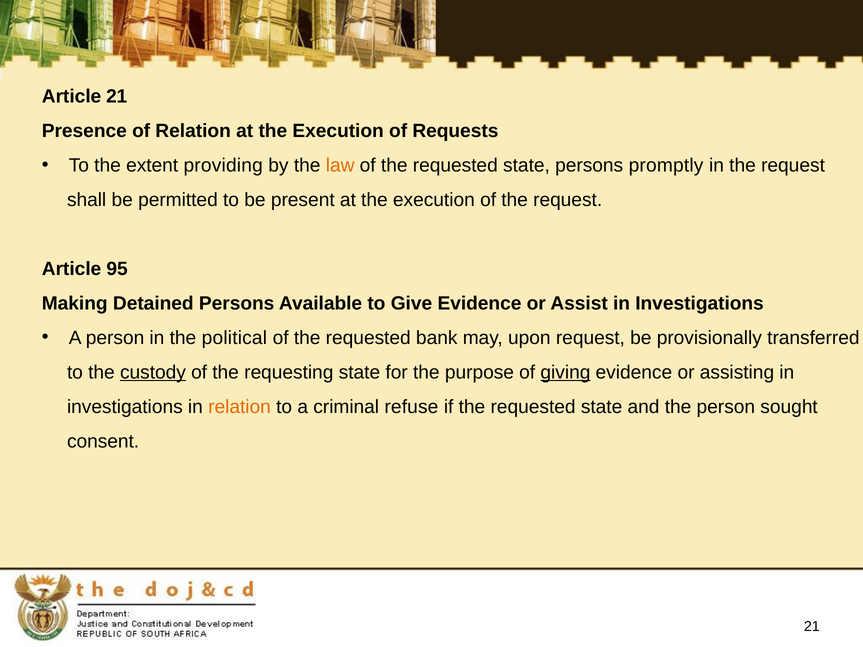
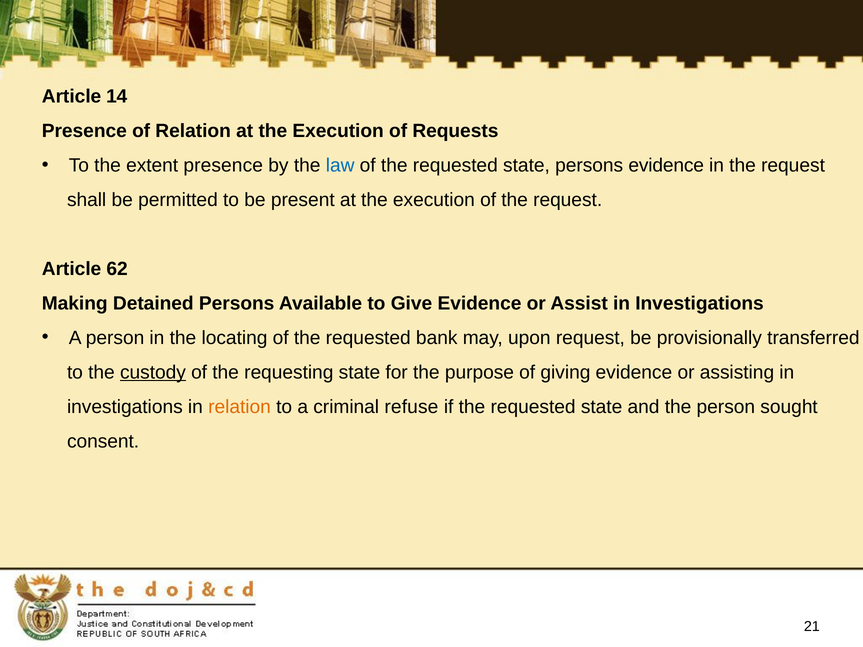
Article 21: 21 -> 14
extent providing: providing -> presence
law colour: orange -> blue
persons promptly: promptly -> evidence
95: 95 -> 62
political: political -> locating
giving underline: present -> none
